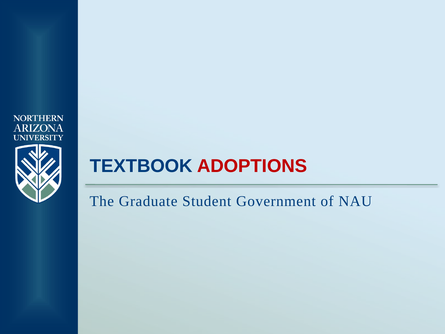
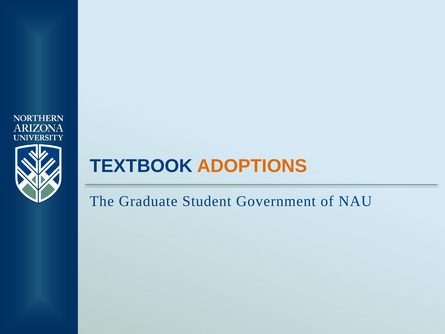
ADOPTIONS colour: red -> orange
